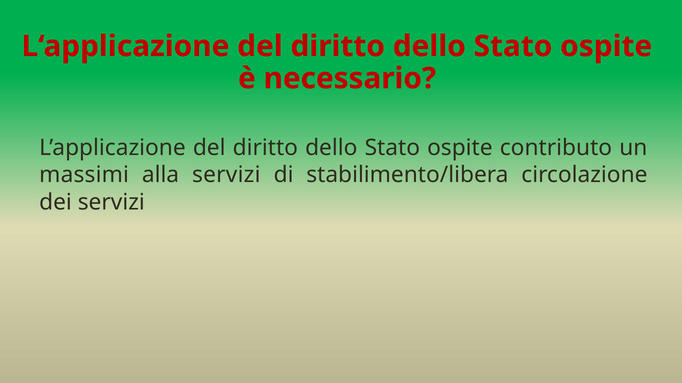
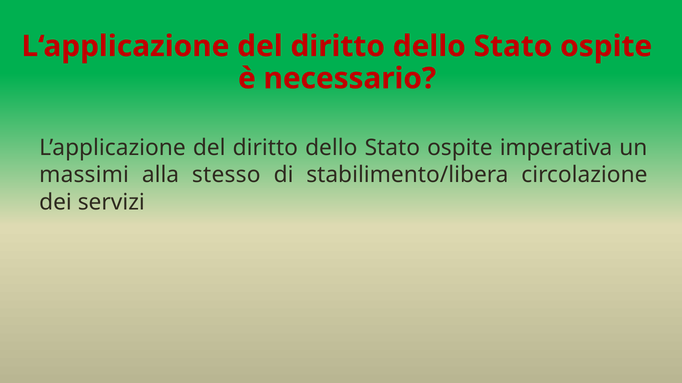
contributo: contributo -> imperativa
alla servizi: servizi -> stesso
